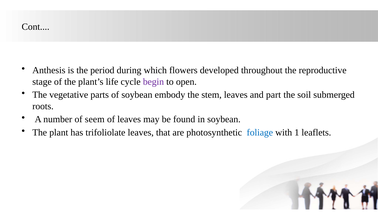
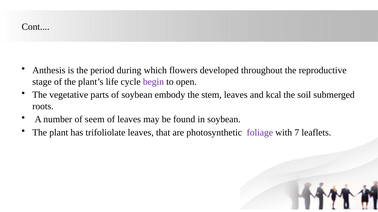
part: part -> kcal
foliage colour: blue -> purple
1: 1 -> 7
